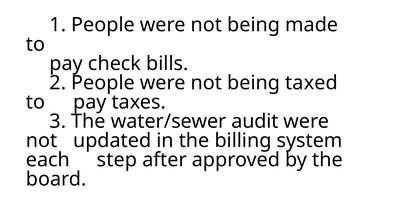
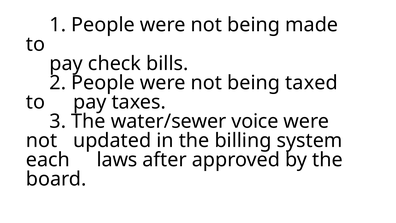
audit: audit -> voice
step: step -> laws
